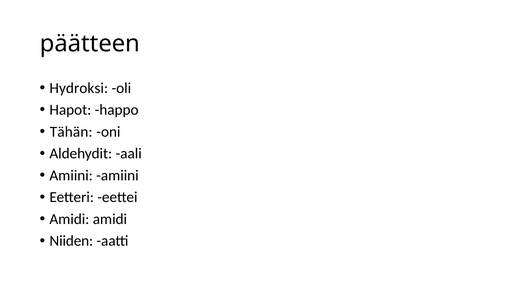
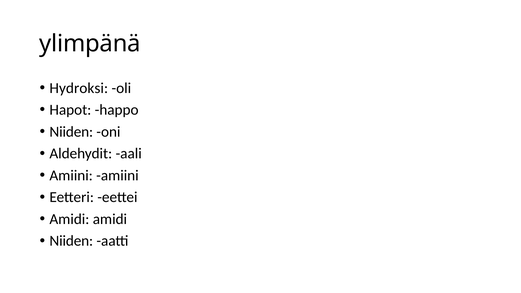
päätteen: päätteen -> ylimpänä
Tähän at (71, 132): Tähän -> Niiden
